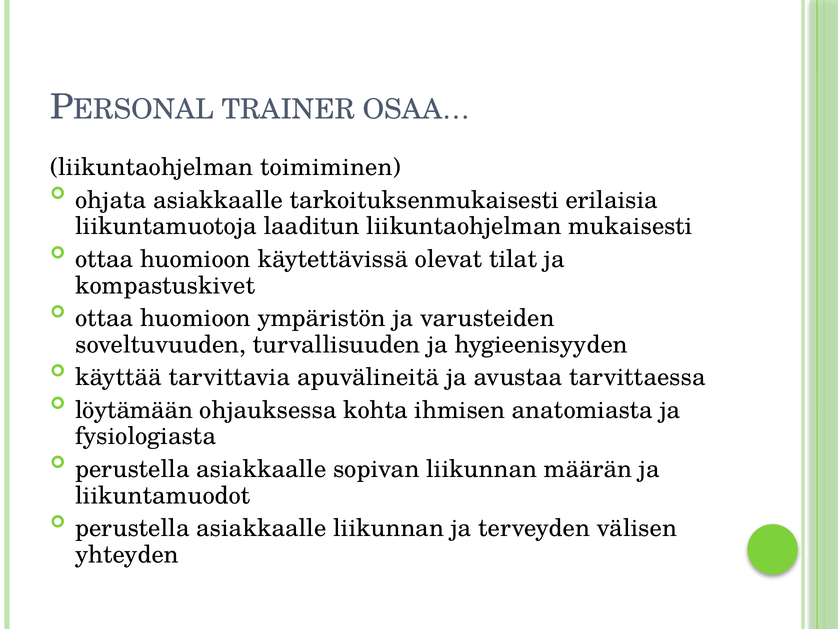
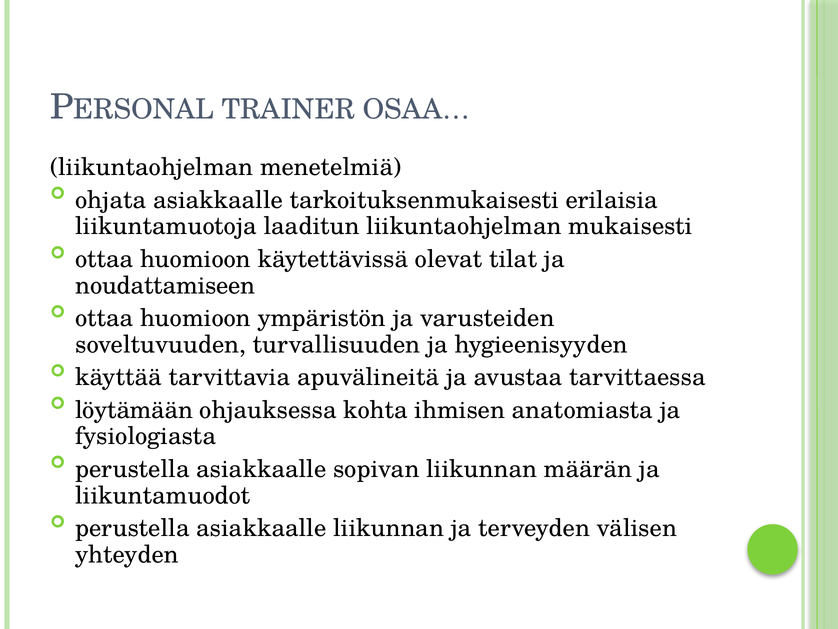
toimiminen: toimiminen -> menetelmiä
kompastuskivet: kompastuskivet -> noudattamiseen
